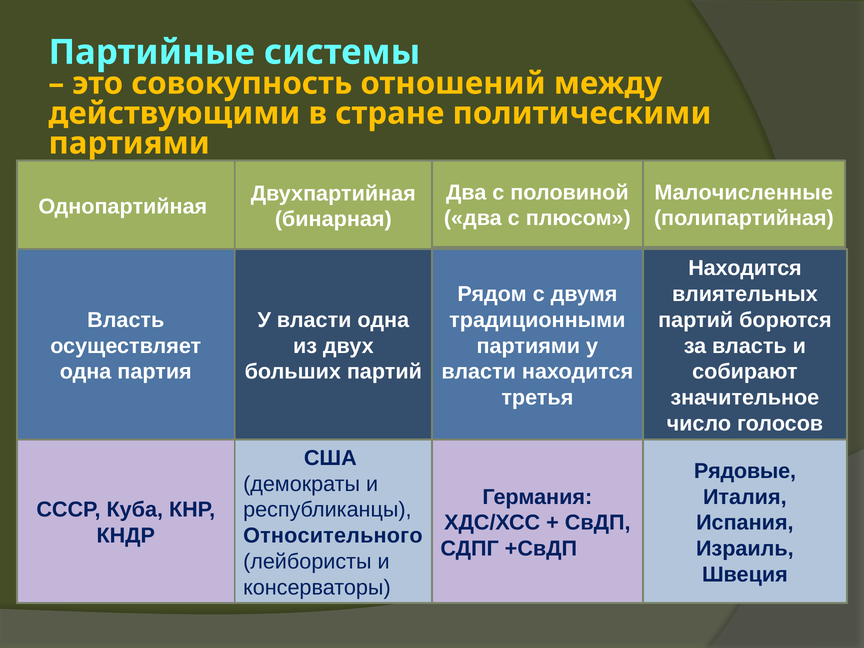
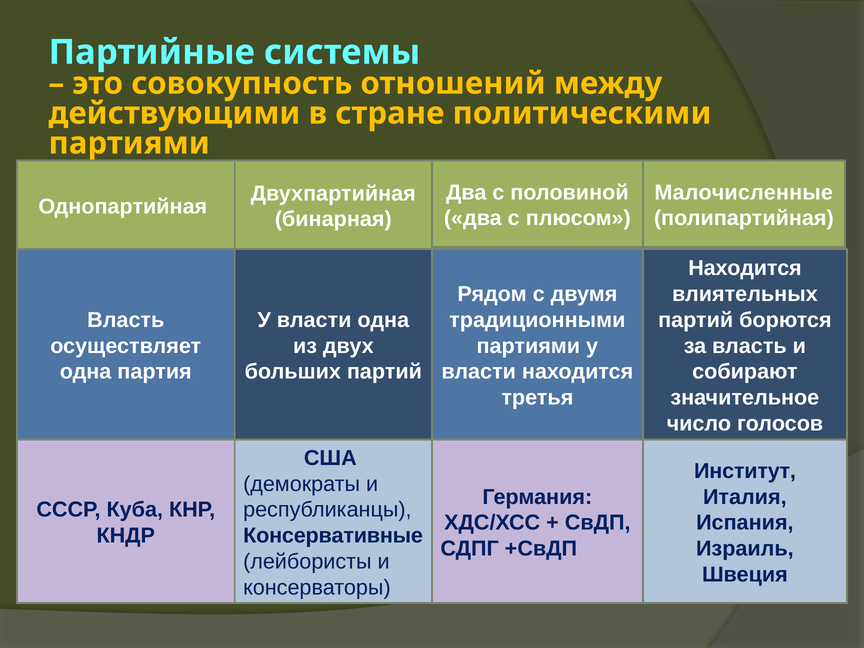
Рядовые: Рядовые -> Институт
Относительного: Относительного -> Консервативные
